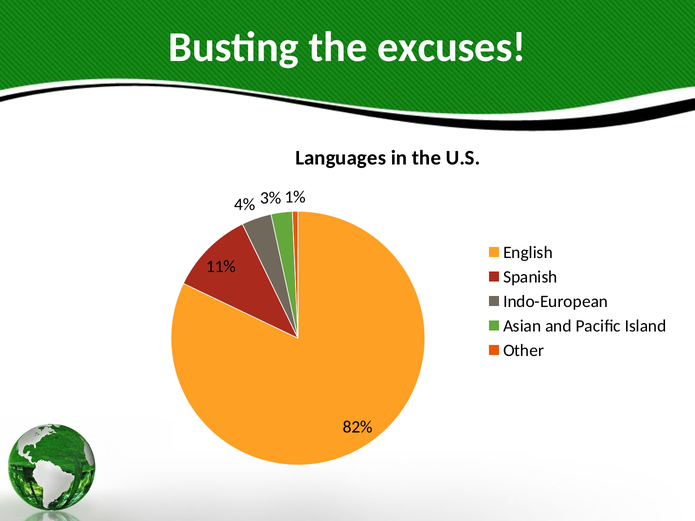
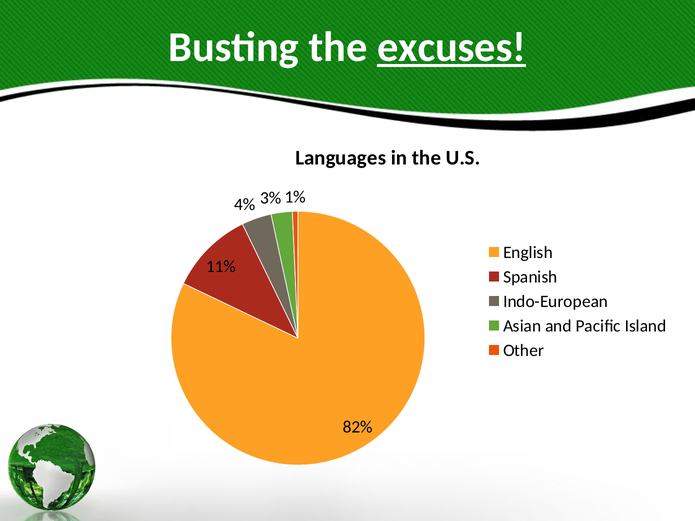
excuses underline: none -> present
